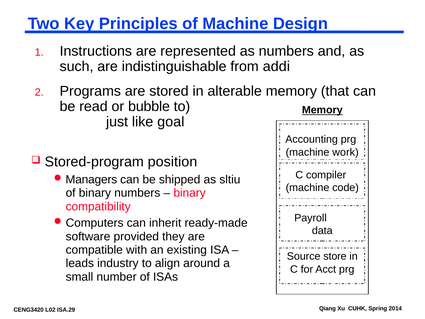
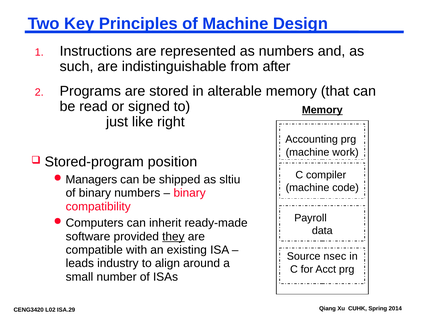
addi: addi -> after
bubble: bubble -> signed
goal: goal -> right
they underline: none -> present
store: store -> nsec
